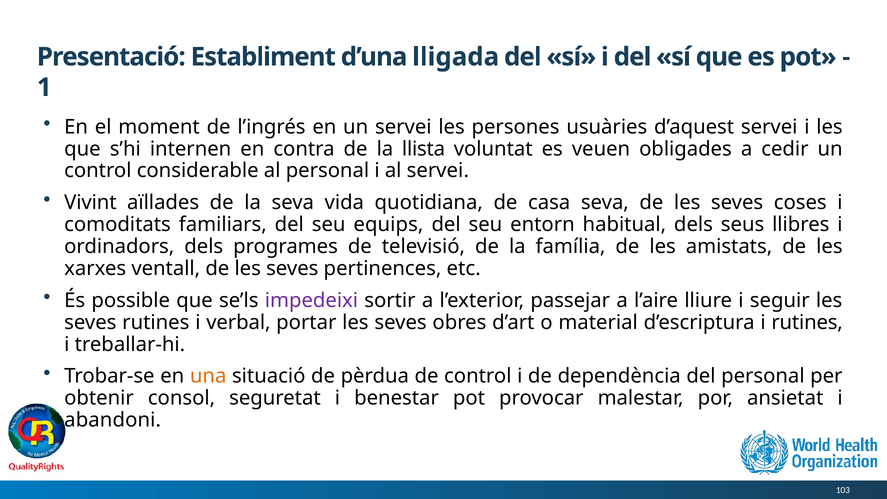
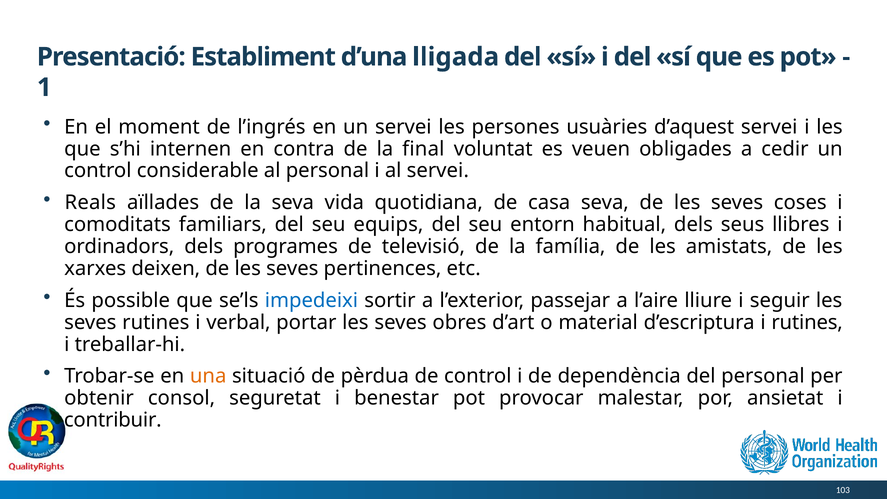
llista: llista -> final
Vivint: Vivint -> Reals
ventall: ventall -> deixen
impedeixi colour: purple -> blue
abandoni: abandoni -> contribuir
